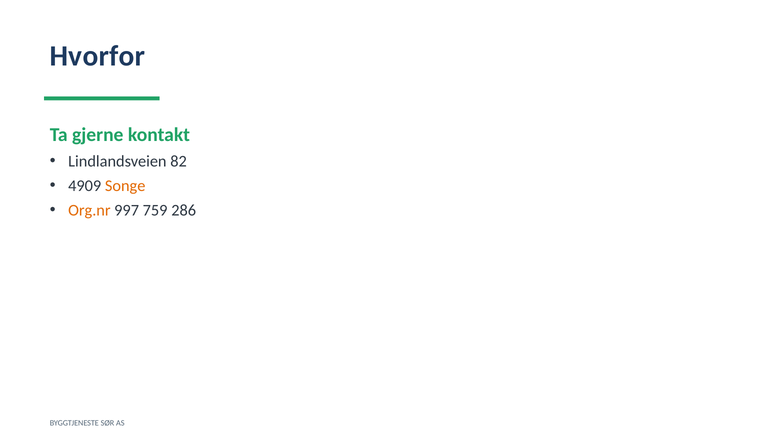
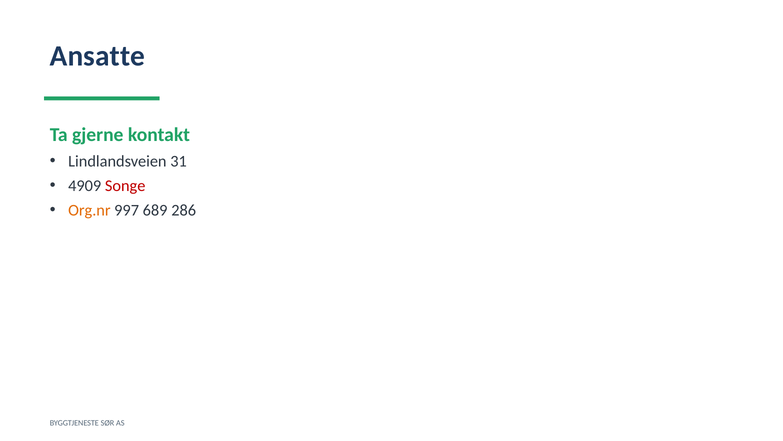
Hvorfor: Hvorfor -> Ansatte
82: 82 -> 31
Songe colour: orange -> red
759: 759 -> 689
